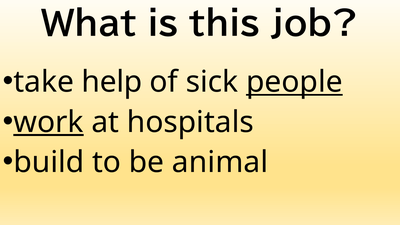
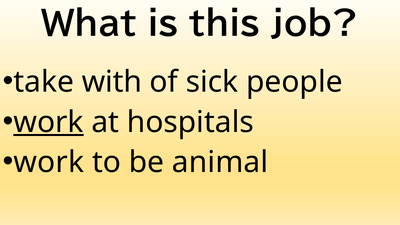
help: help -> with
people underline: present -> none
build at (49, 162): build -> work
